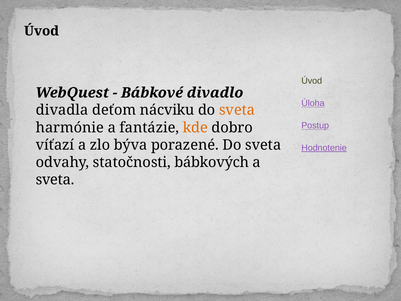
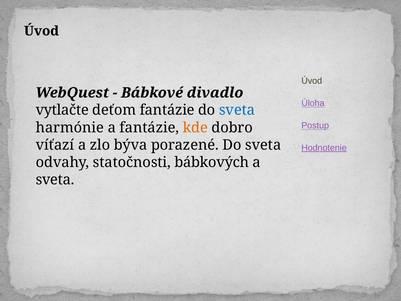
divadla: divadla -> vytlačte
deťom nácviku: nácviku -> fantázie
sveta at (237, 110) colour: orange -> blue
